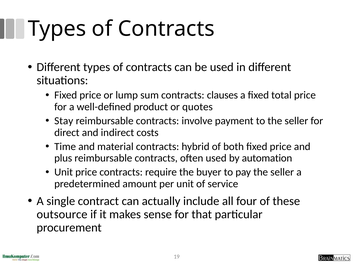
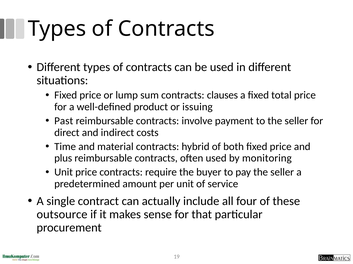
quotes: quotes -> issuing
Stay: Stay -> Past
automation: automation -> monitoring
